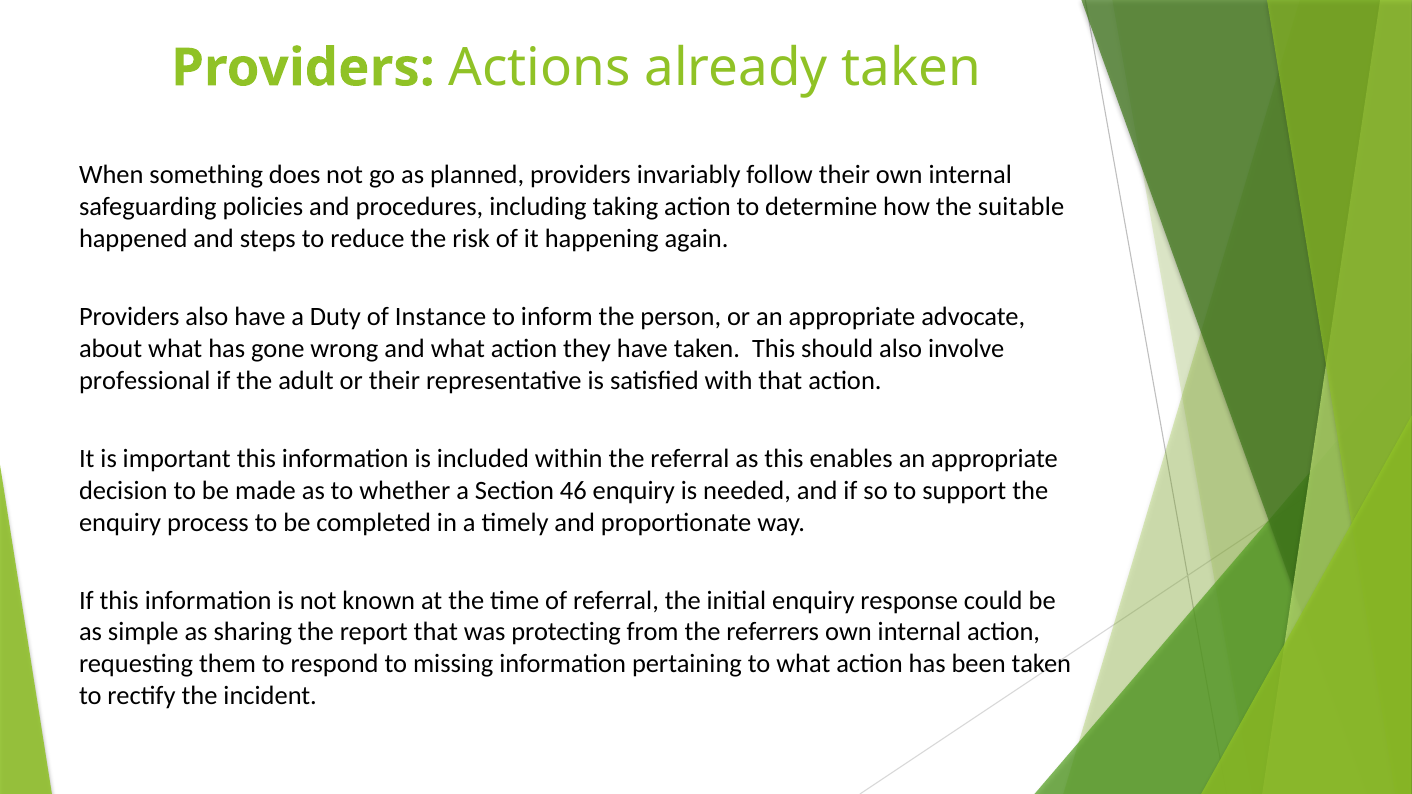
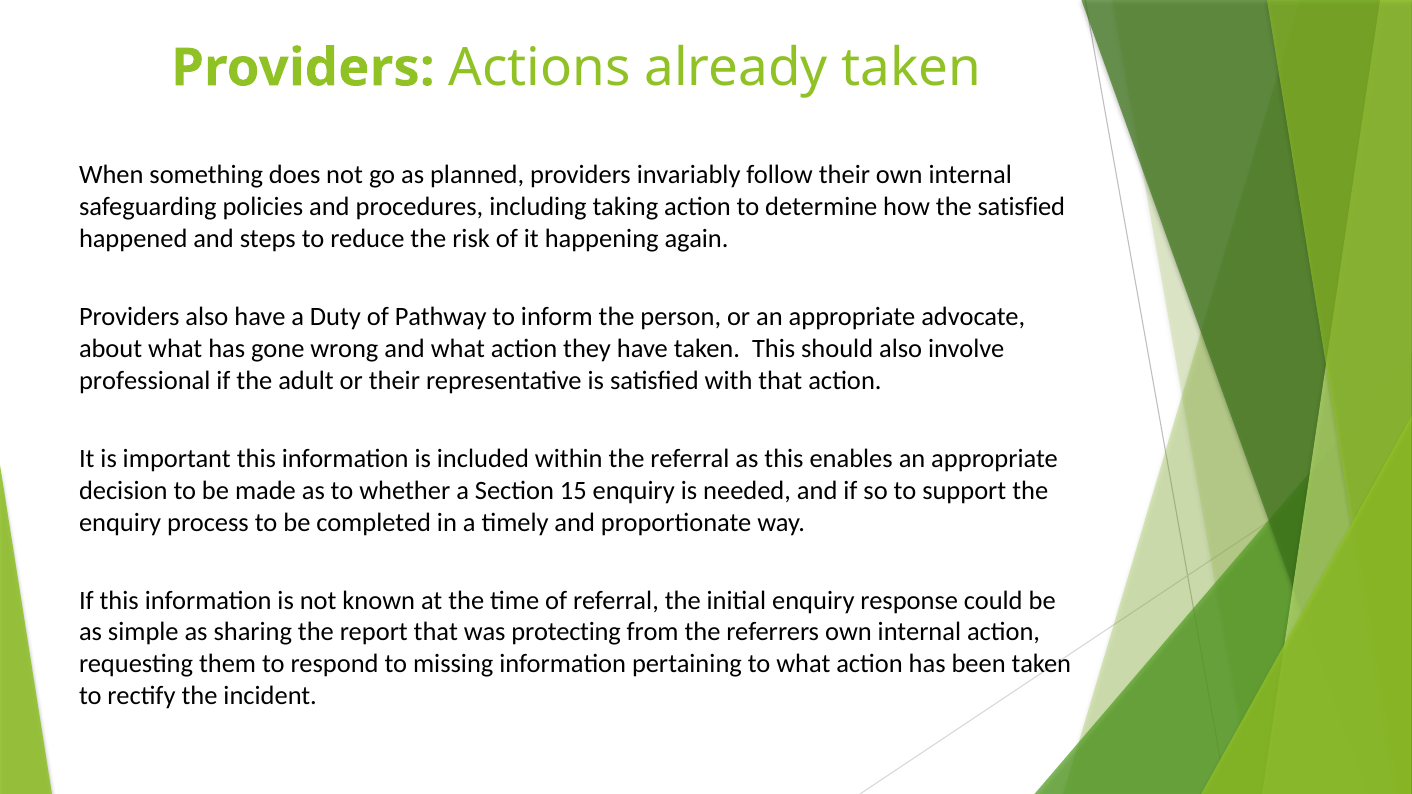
the suitable: suitable -> satisfied
Instance: Instance -> Pathway
46: 46 -> 15
